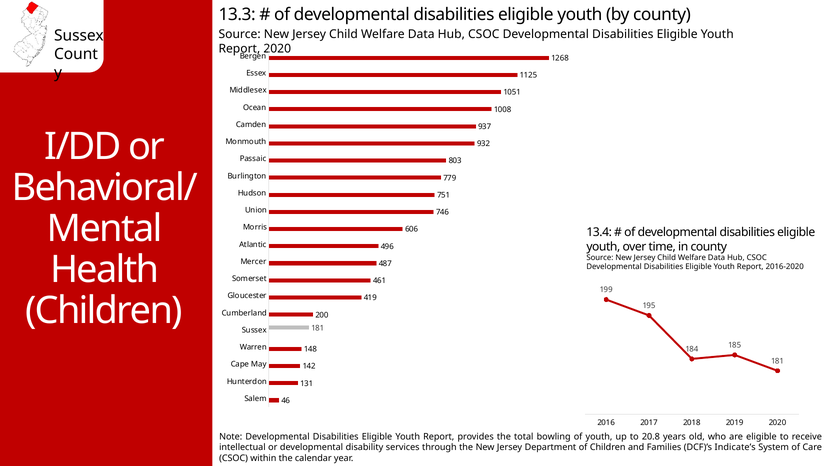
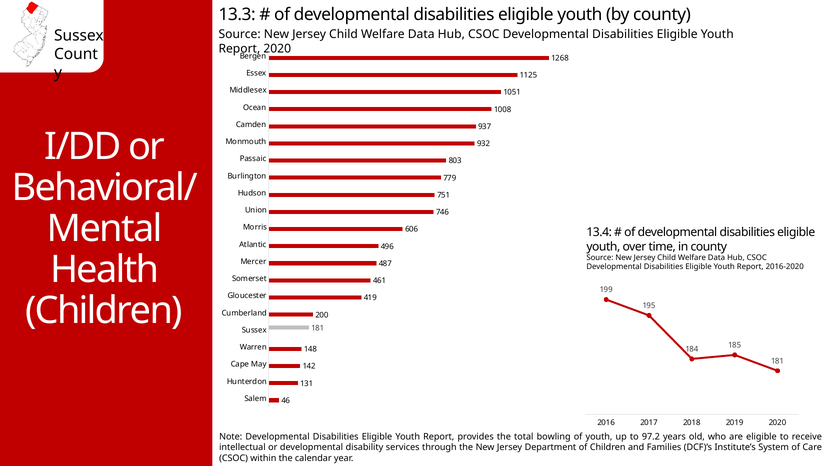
20.8: 20.8 -> 97.2
Indicate’s: Indicate’s -> Institute’s
